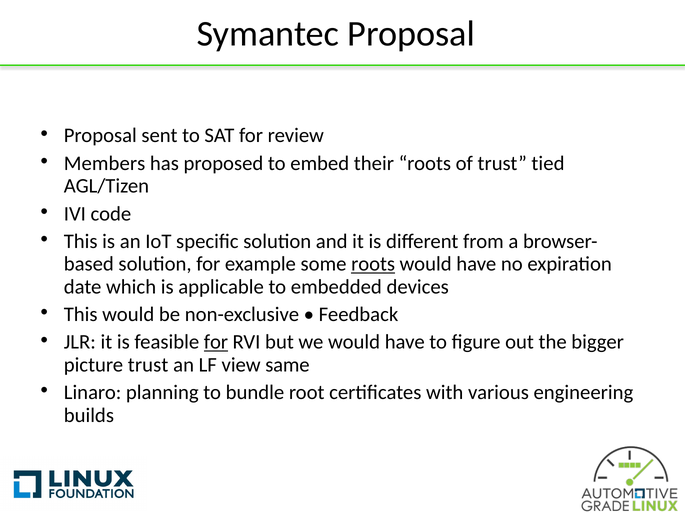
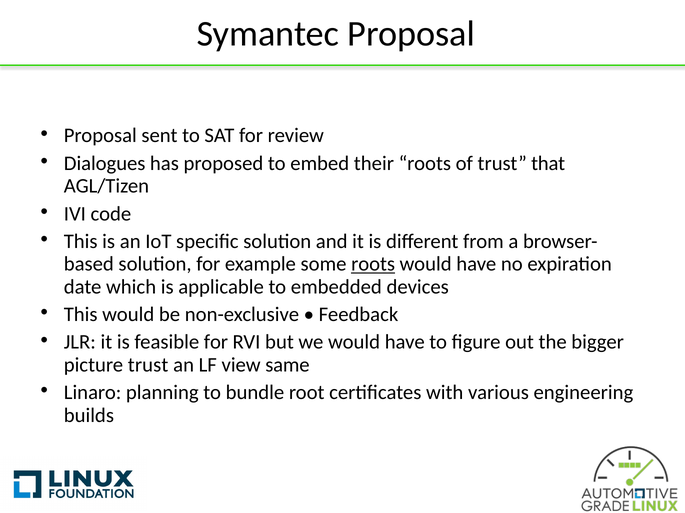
Members: Members -> Dialogues
tied: tied -> that
for at (216, 343) underline: present -> none
